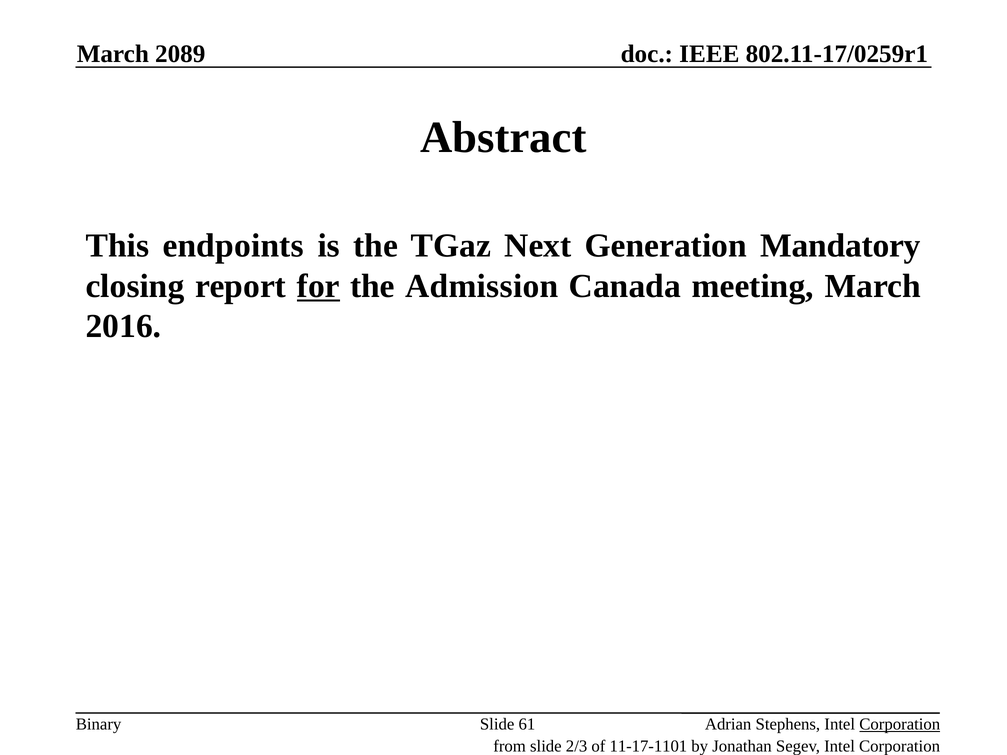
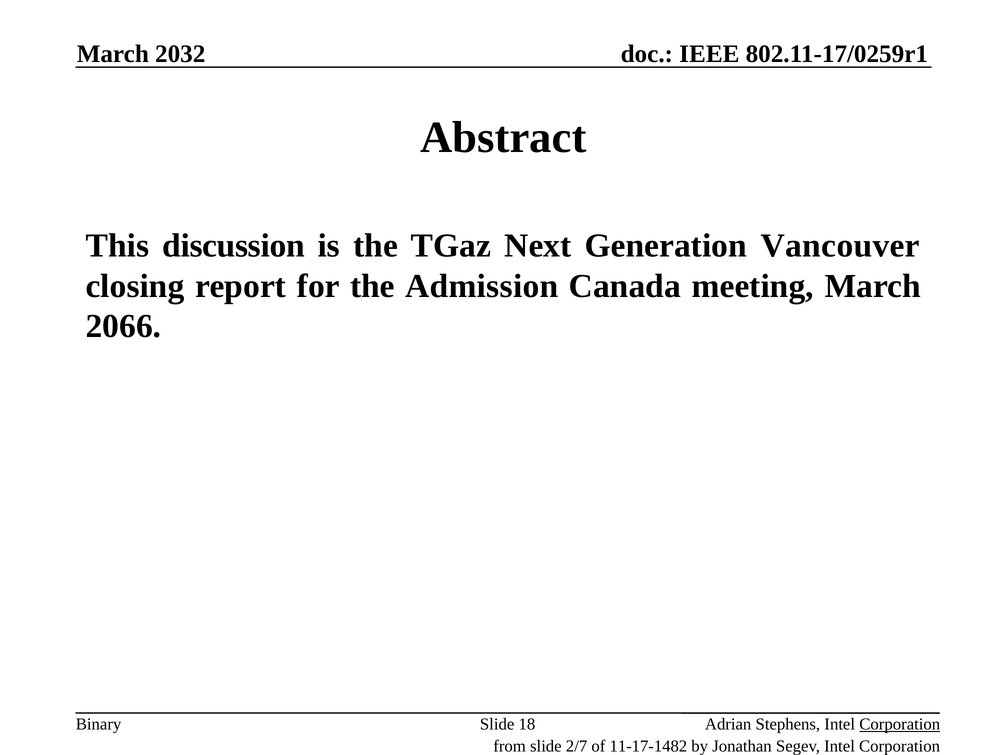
2089: 2089 -> 2032
endpoints: endpoints -> discussion
Mandatory: Mandatory -> Vancouver
for underline: present -> none
2016: 2016 -> 2066
61: 61 -> 18
2/3: 2/3 -> 2/7
11-17-1101: 11-17-1101 -> 11-17-1482
